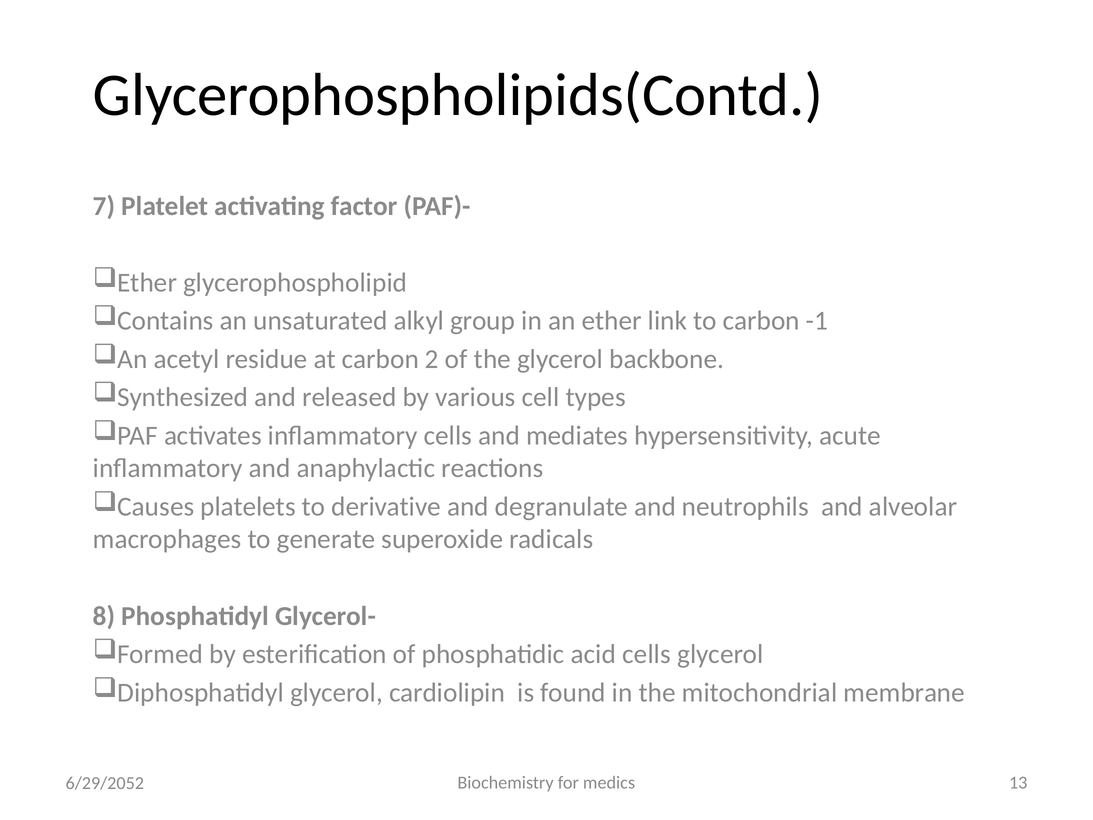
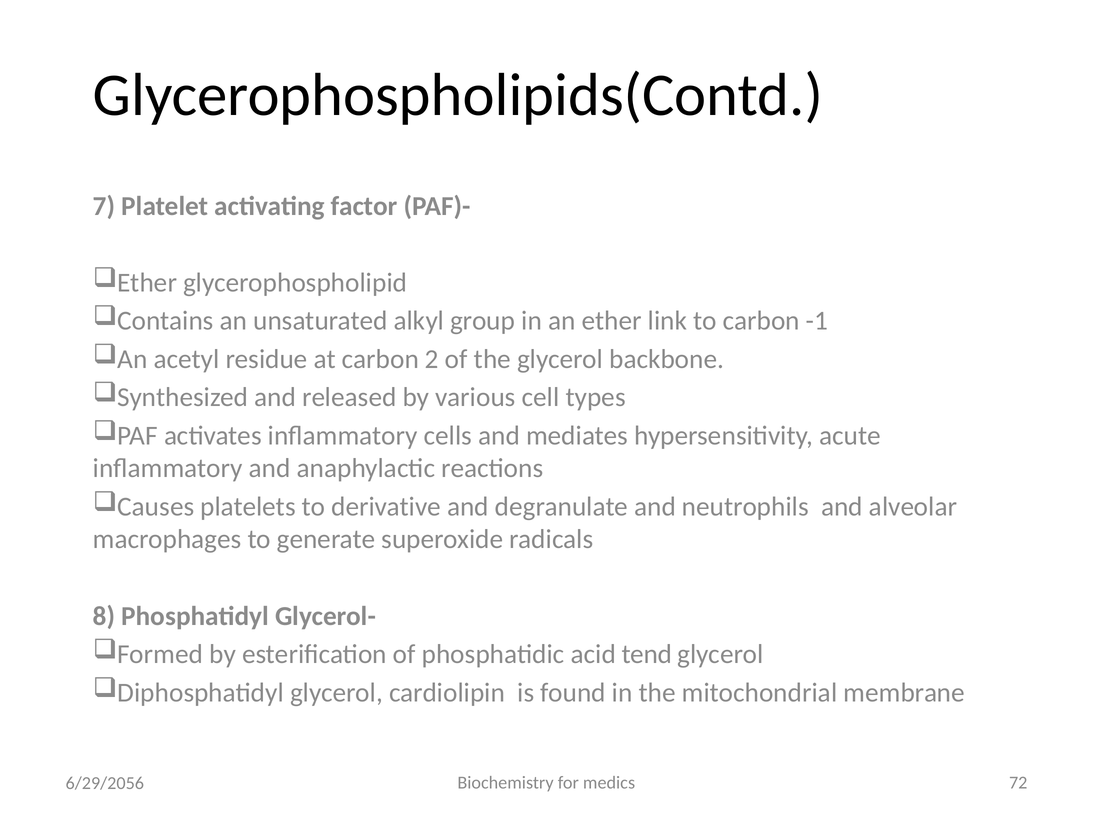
acid cells: cells -> tend
13: 13 -> 72
6/29/2052: 6/29/2052 -> 6/29/2056
